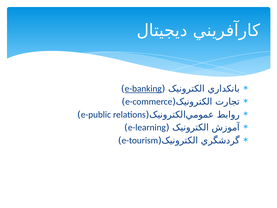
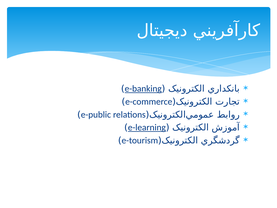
e-learning underline: none -> present
